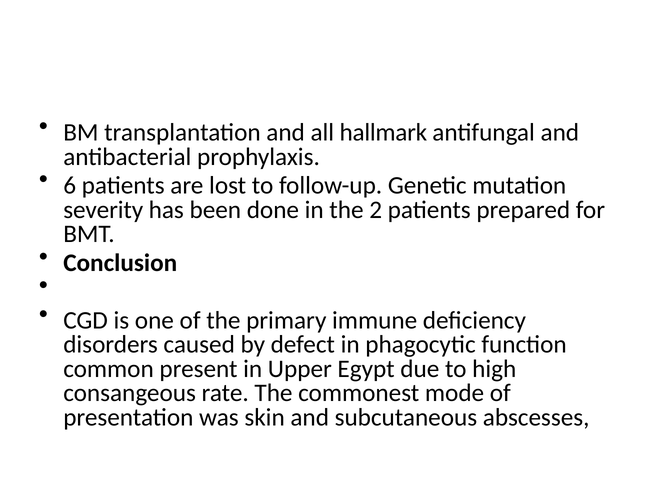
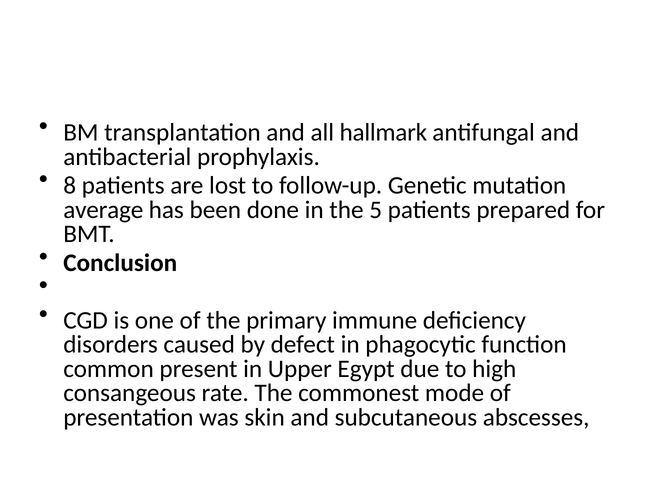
6: 6 -> 8
severity: severity -> average
2: 2 -> 5
